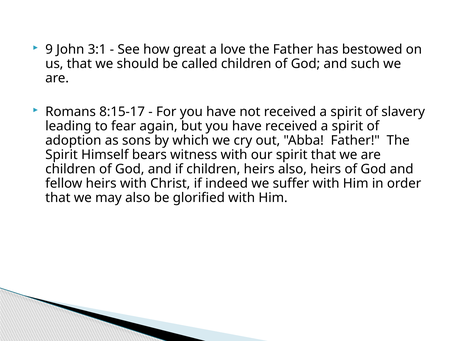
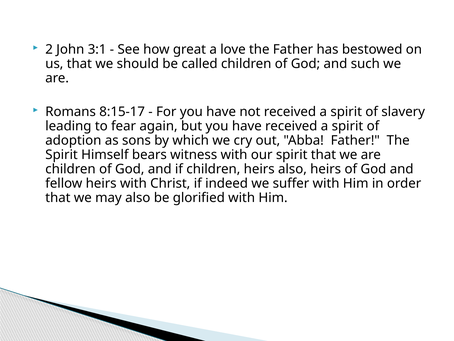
9: 9 -> 2
